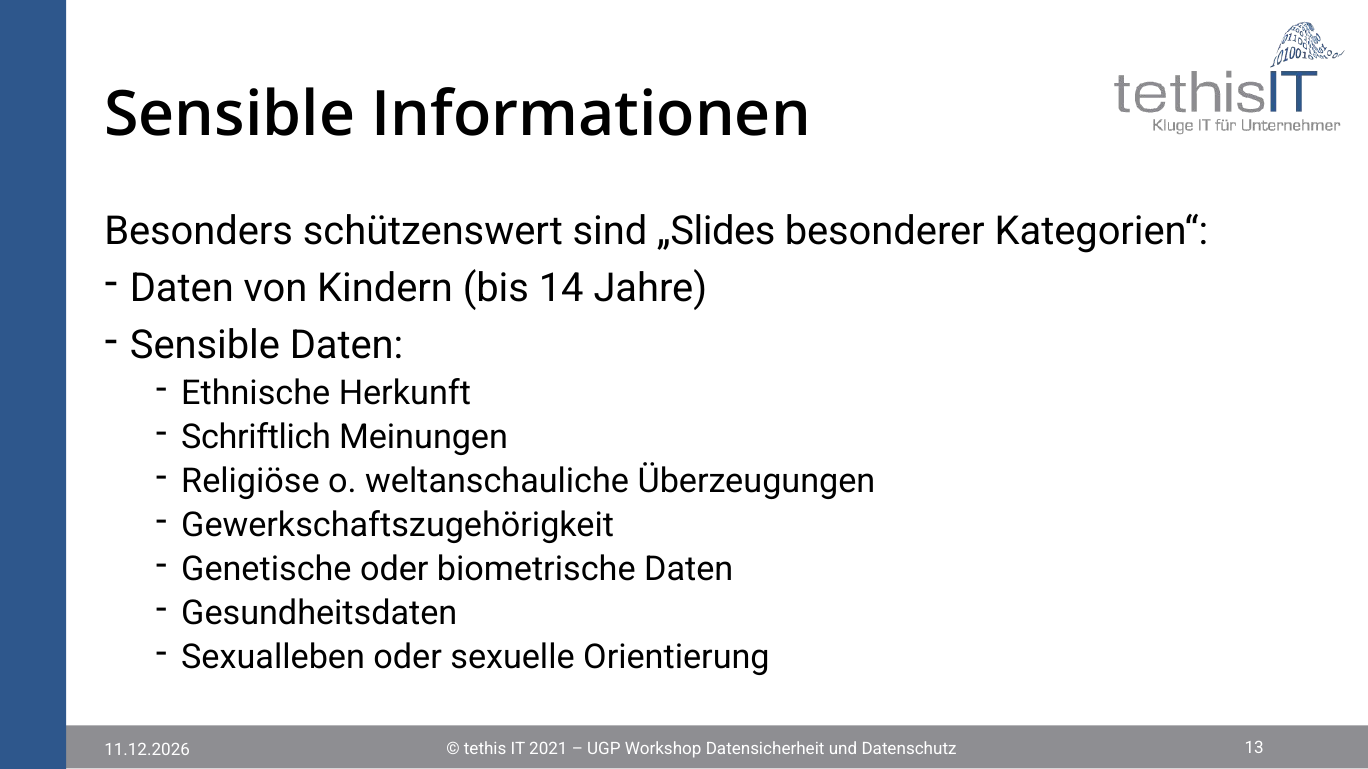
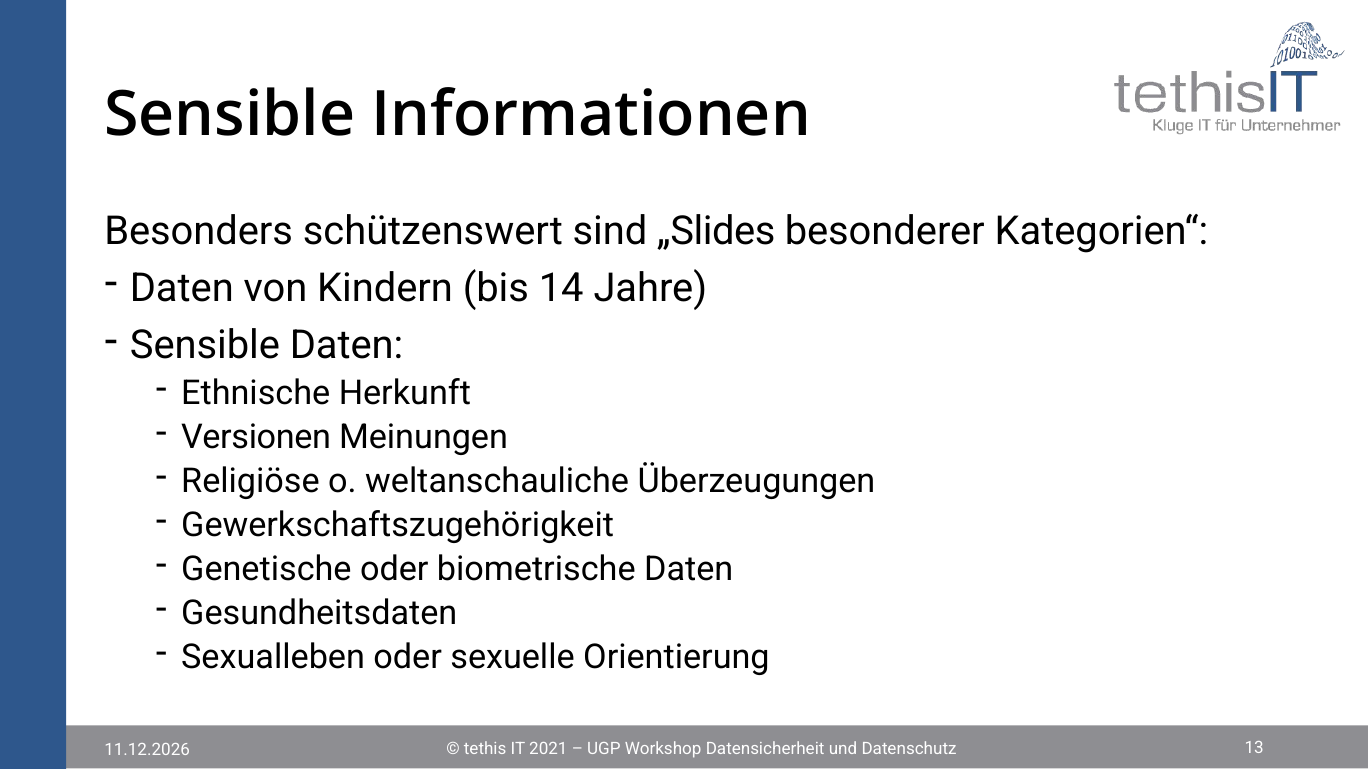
Schriftlich: Schriftlich -> Versionen
